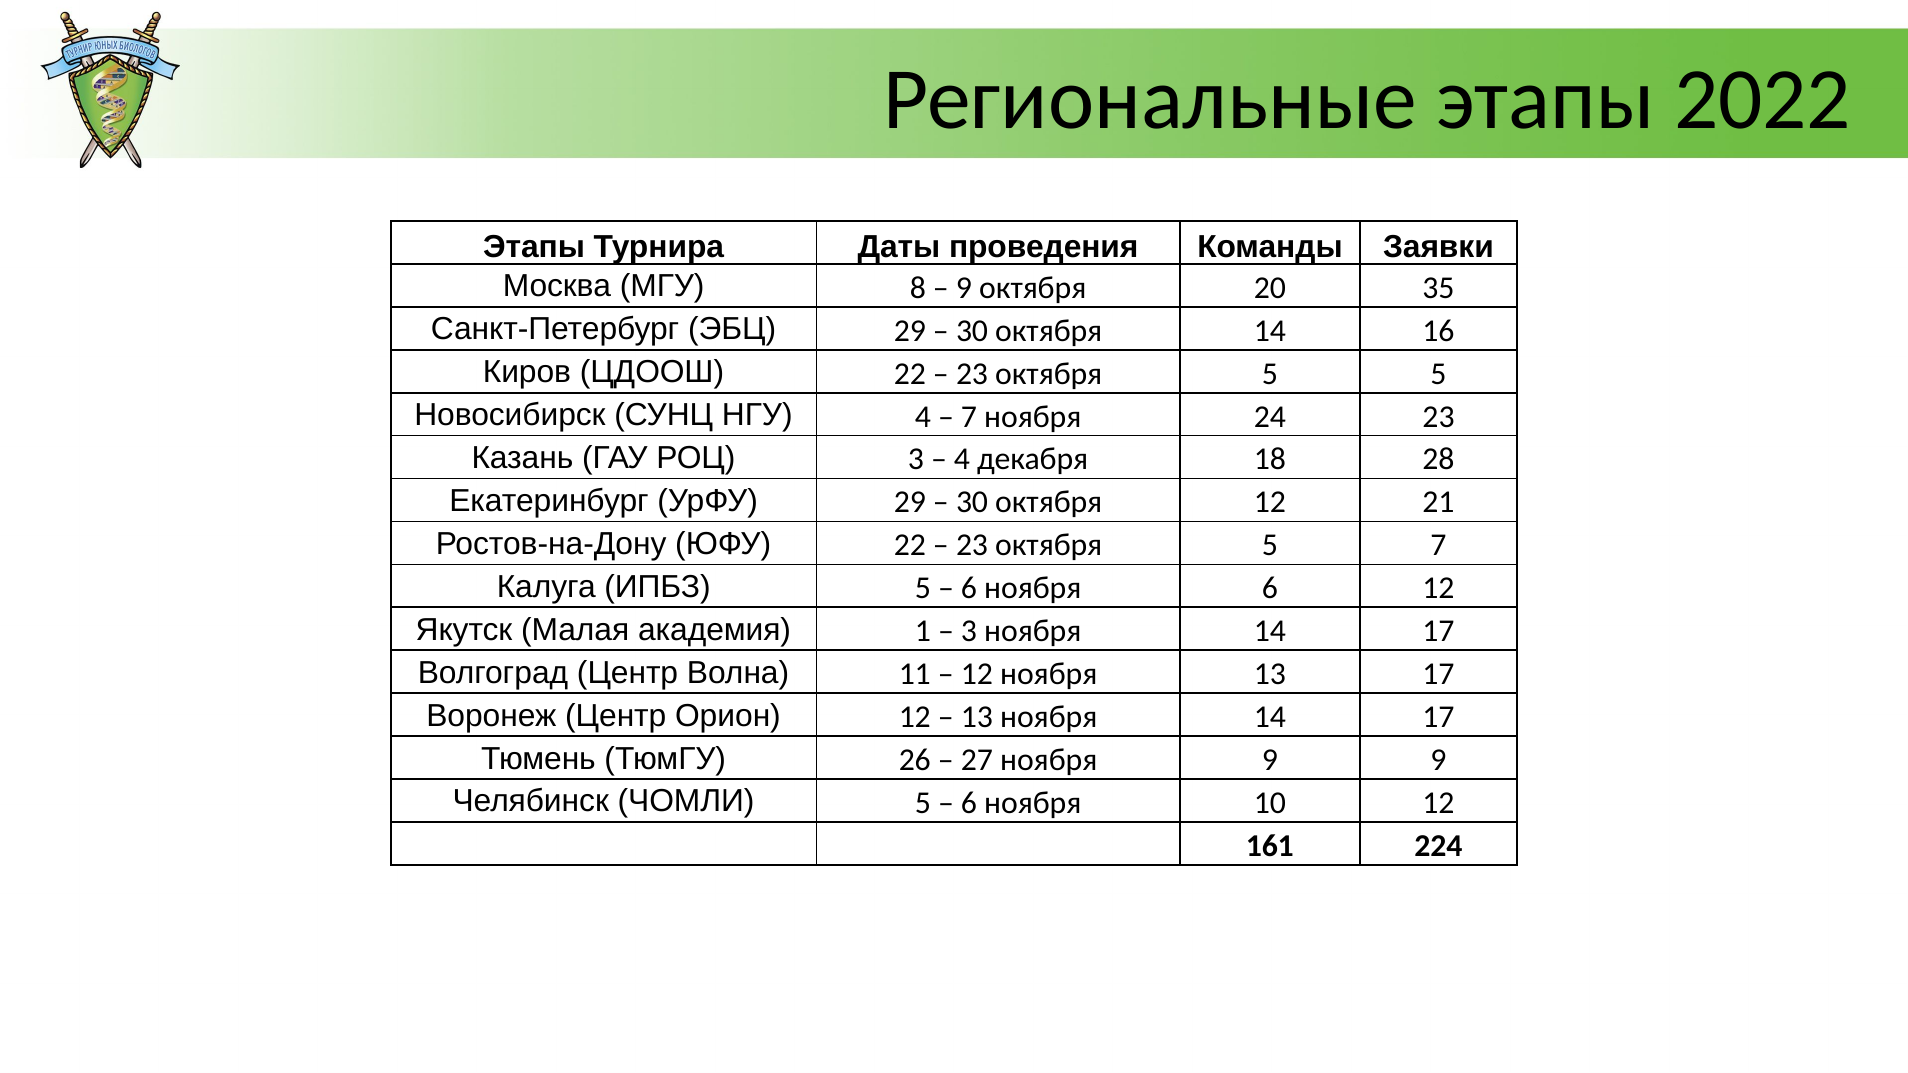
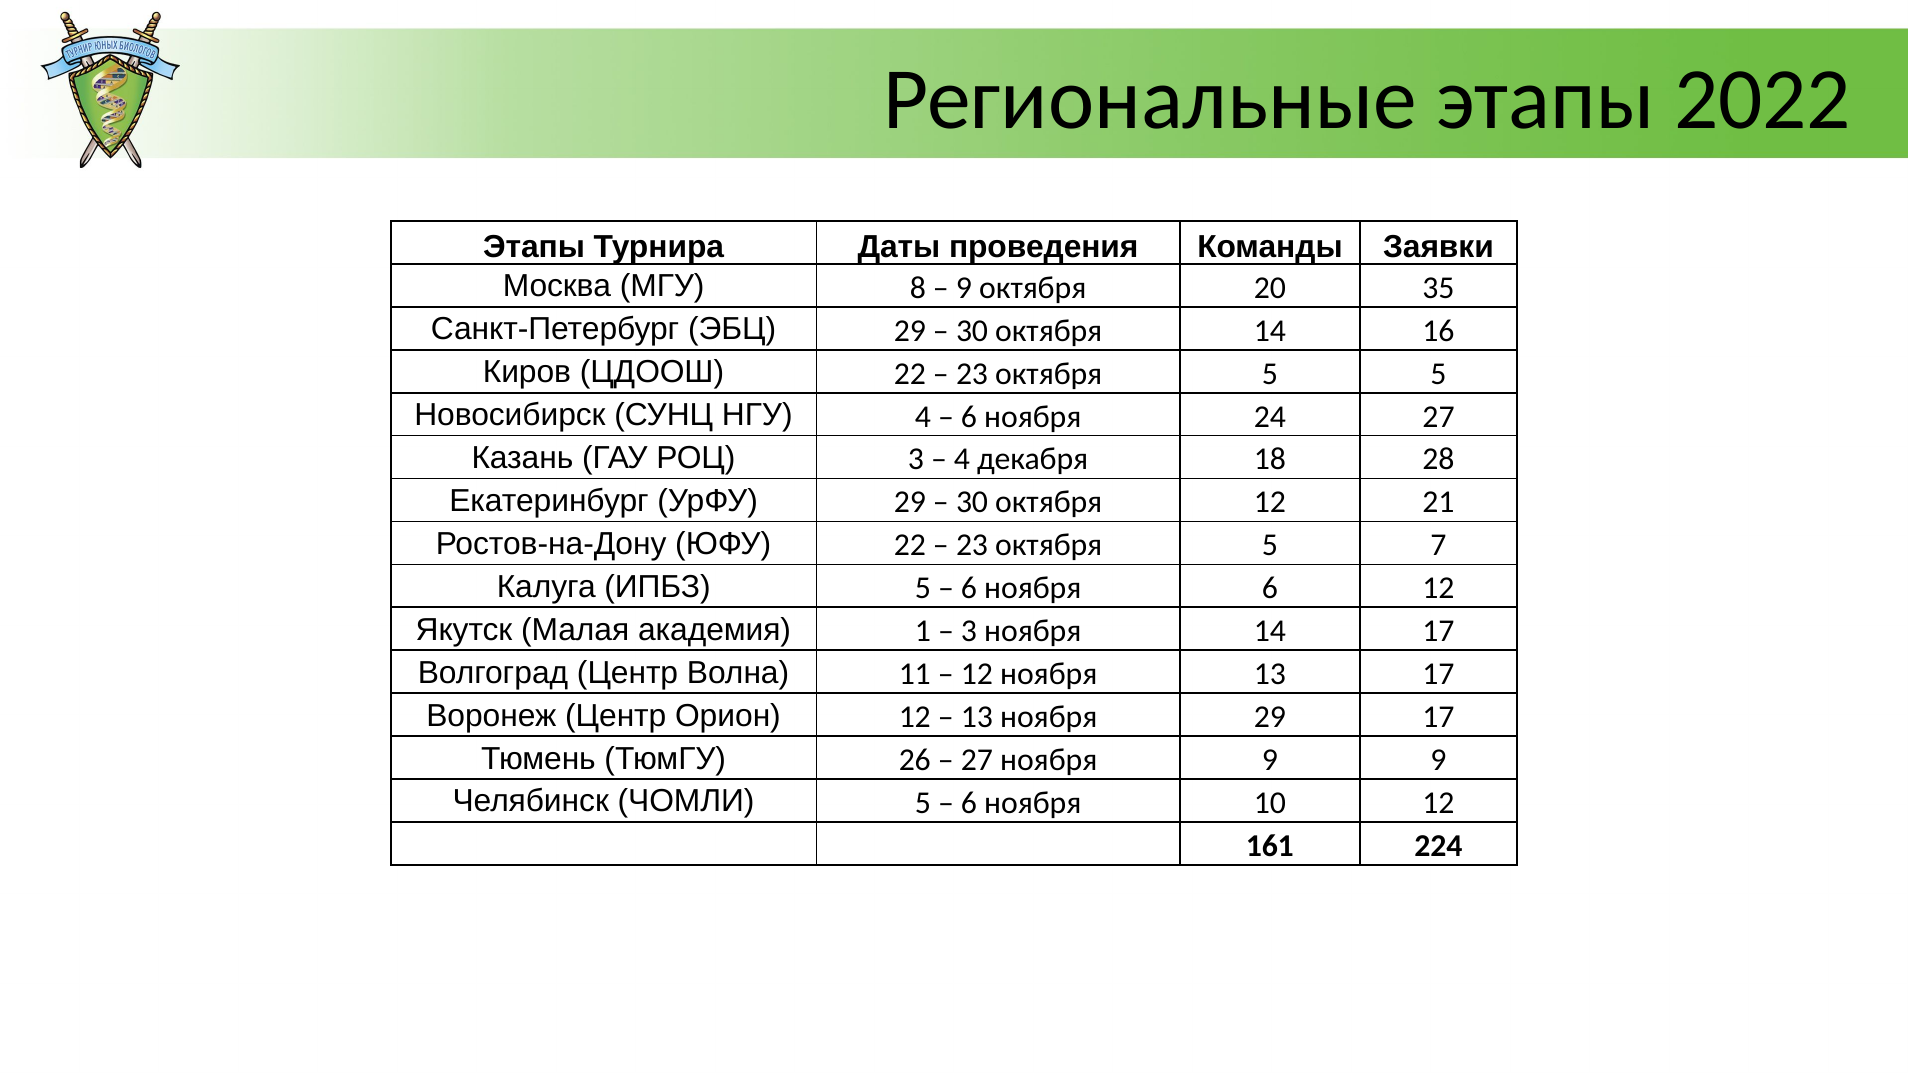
7 at (969, 417): 7 -> 6
24 23: 23 -> 27
13 ноября 14: 14 -> 29
